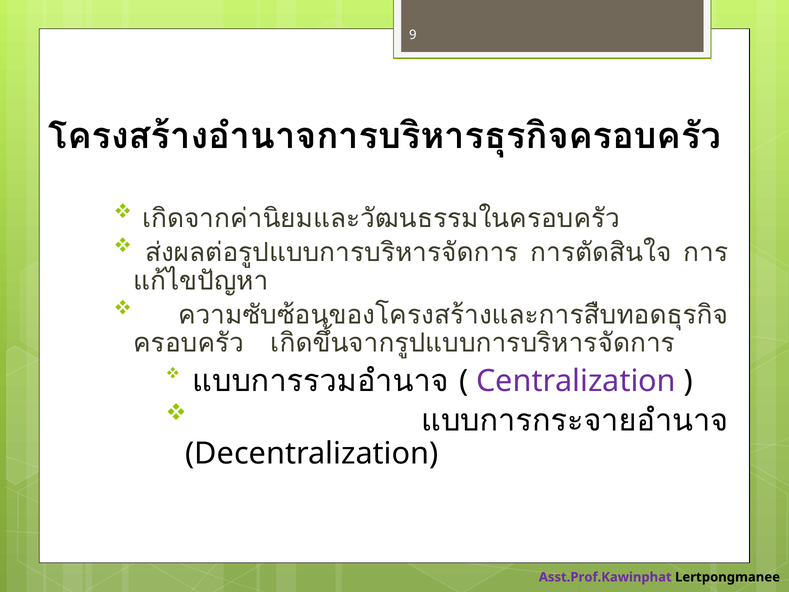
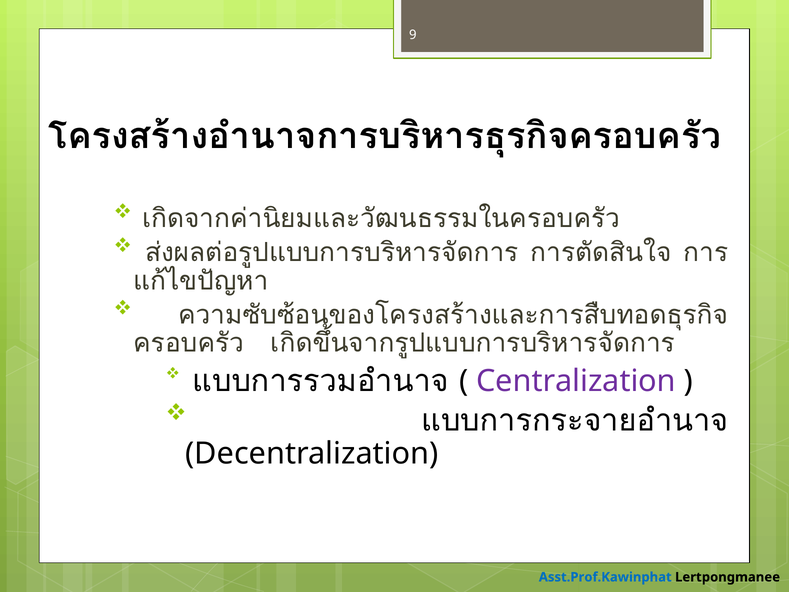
Asst.Prof.Kawinphat colour: purple -> blue
